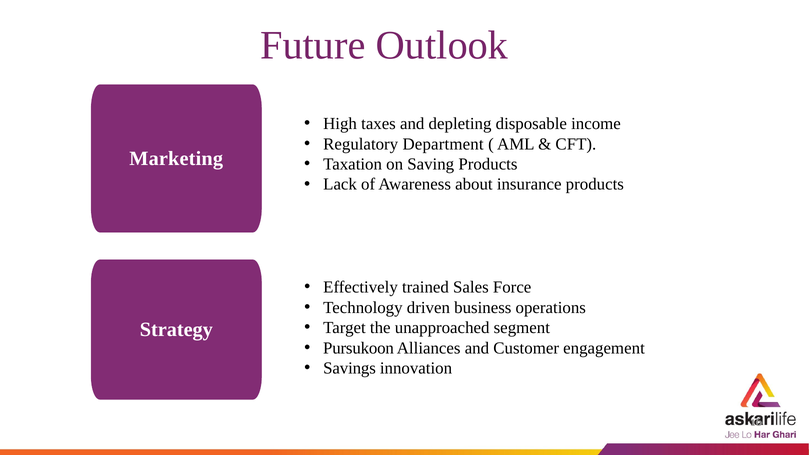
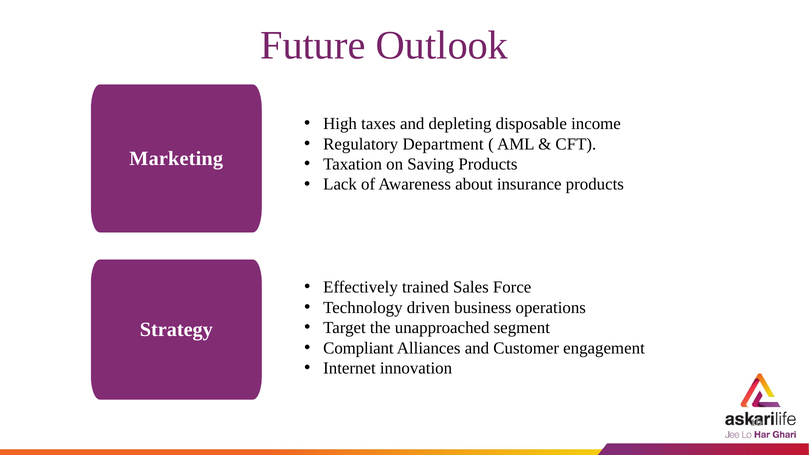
Pursukoon: Pursukoon -> Compliant
Savings: Savings -> Internet
